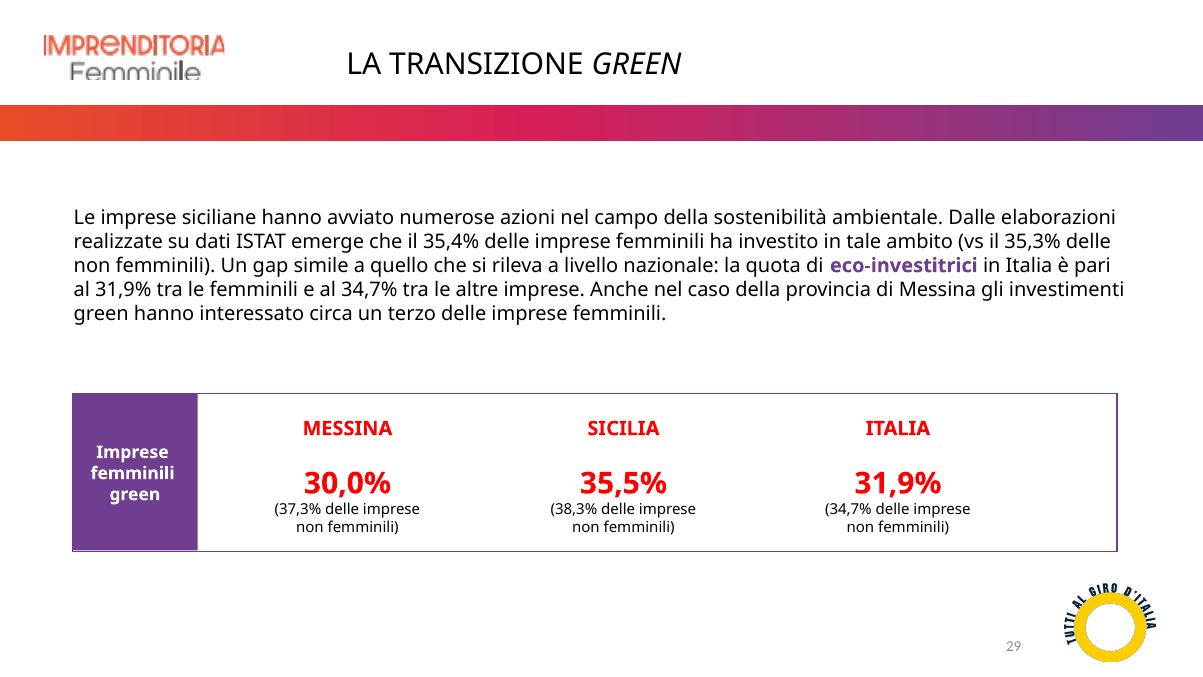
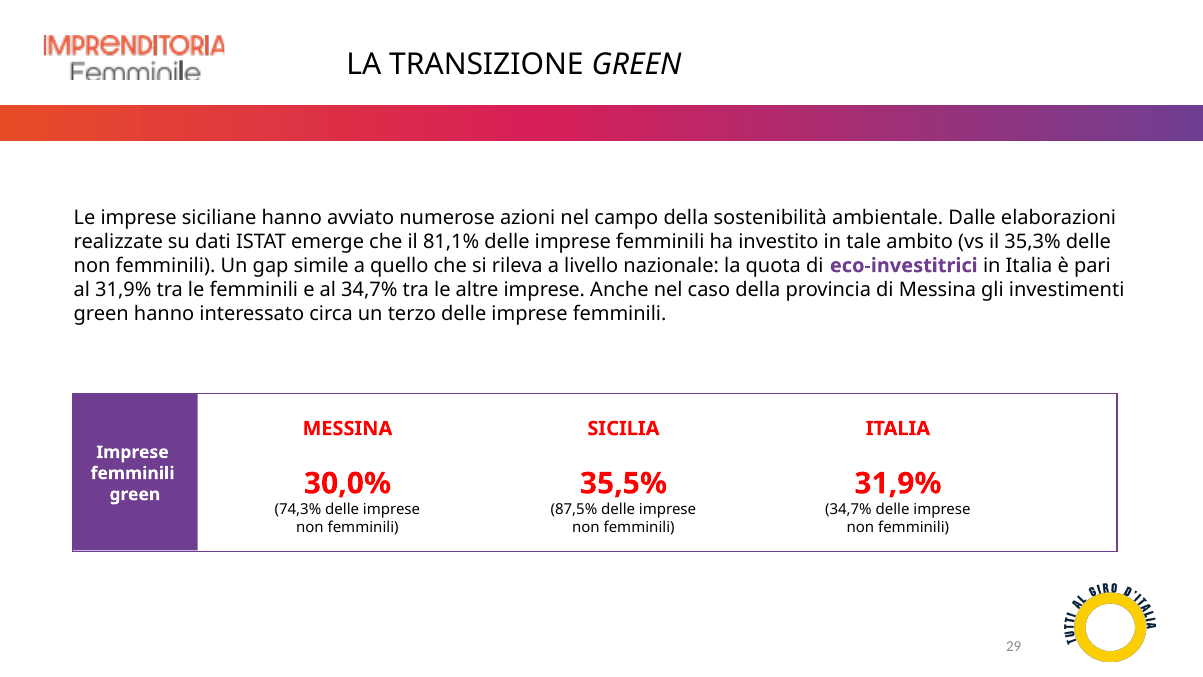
35,4%: 35,4% -> 81,1%
37,3%: 37,3% -> 74,3%
38,3%: 38,3% -> 87,5%
